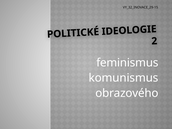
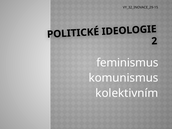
obrazového: obrazového -> kolektivním
